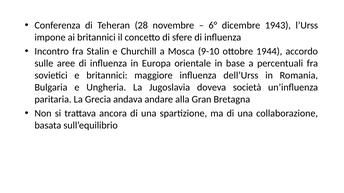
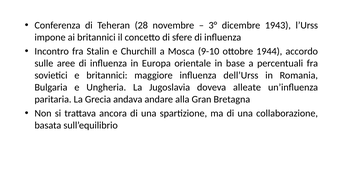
6°: 6° -> 3°
società: società -> alleate
